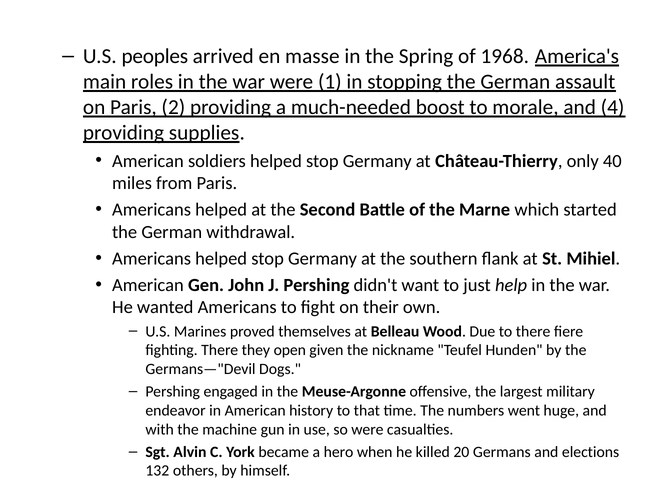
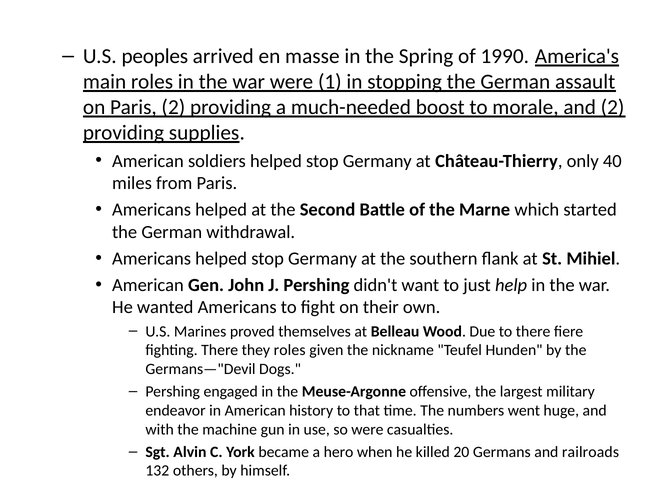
1968: 1968 -> 1990
and 4: 4 -> 2
they open: open -> roles
elections: elections -> railroads
